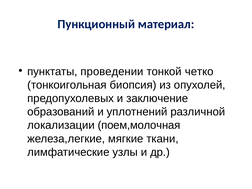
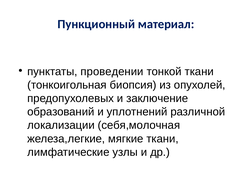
тонкой четко: четко -> ткани
поем,молочная: поем,молочная -> себя,молочная
